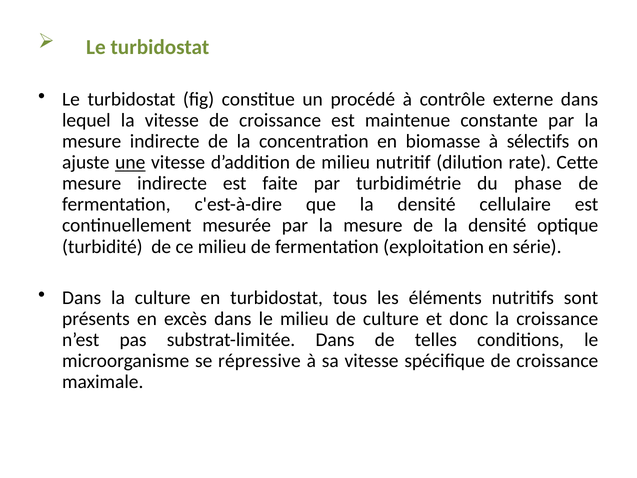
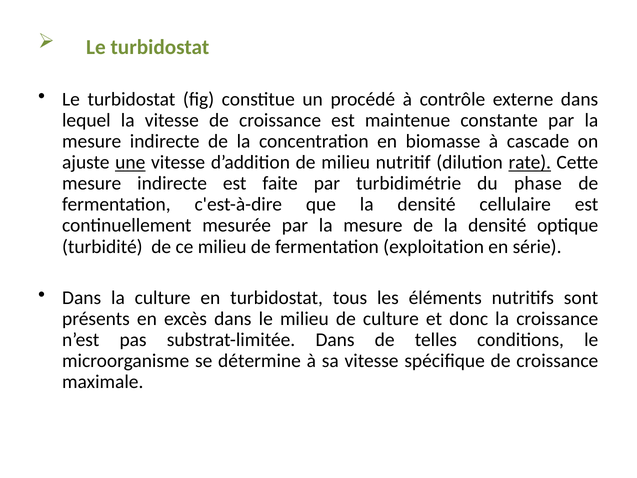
sélectifs: sélectifs -> cascade
rate underline: none -> present
répressive: répressive -> détermine
